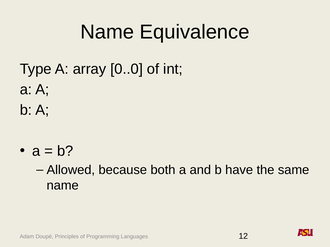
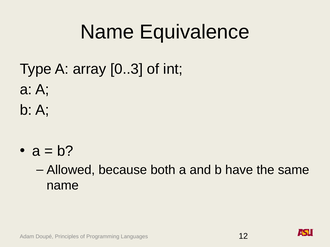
0..0: 0..0 -> 0..3
